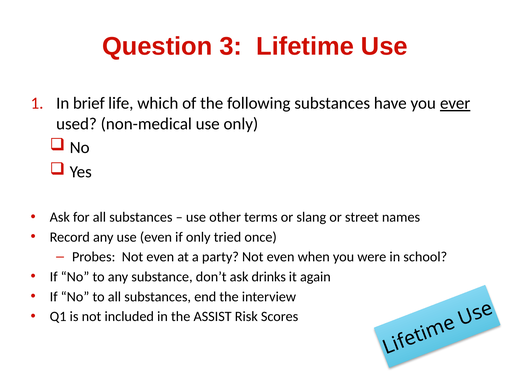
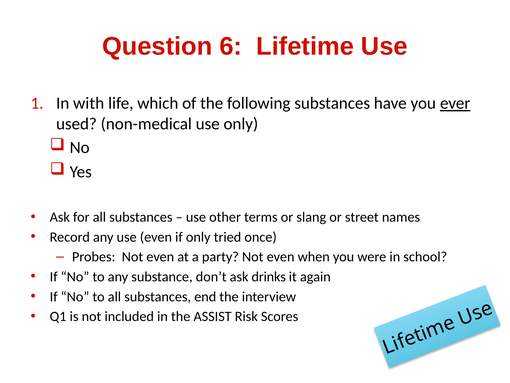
3: 3 -> 6
brief: brief -> with
